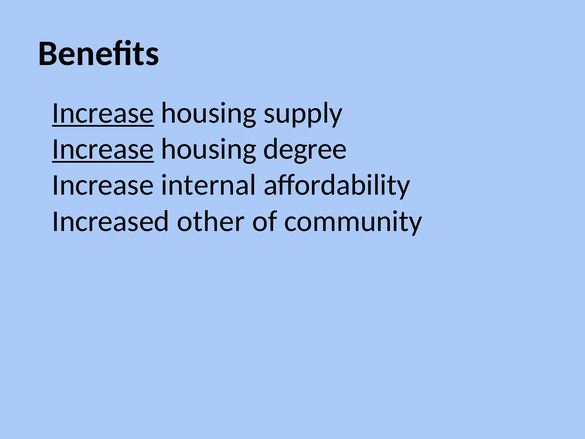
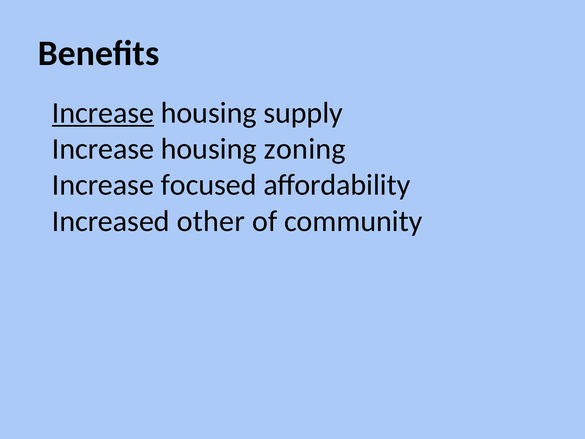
Increase at (103, 149) underline: present -> none
degree: degree -> zoning
internal: internal -> focused
